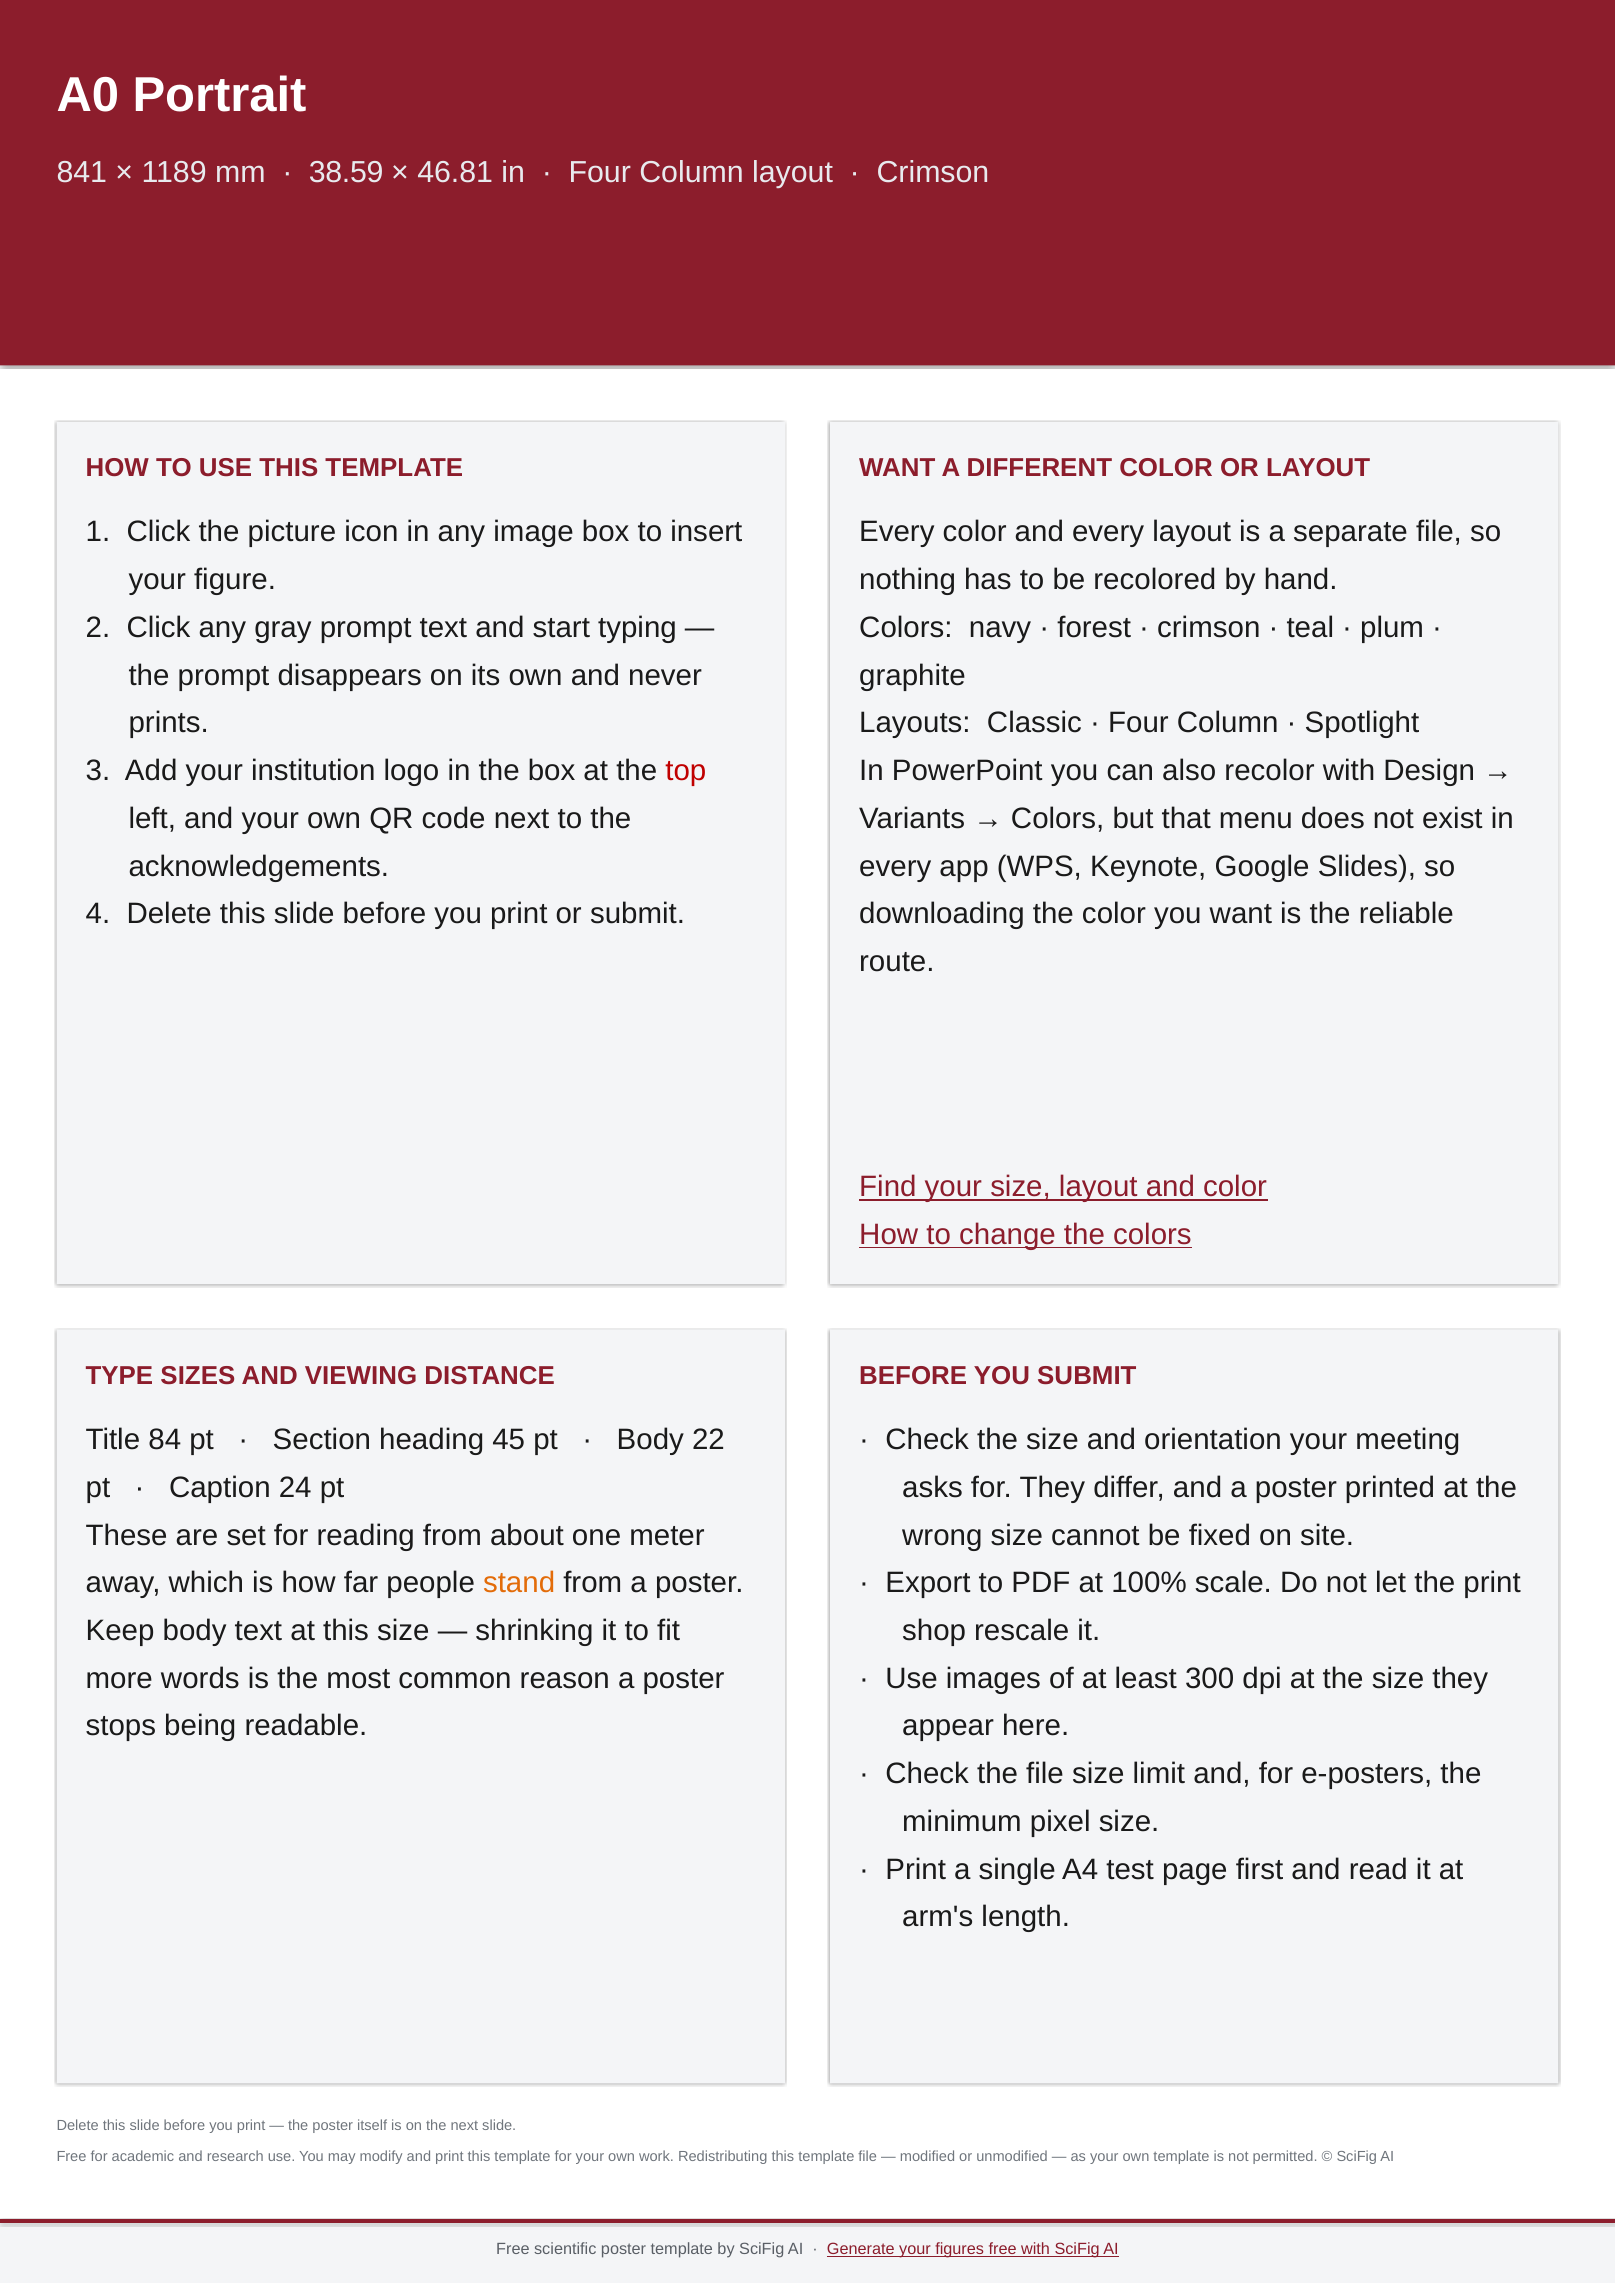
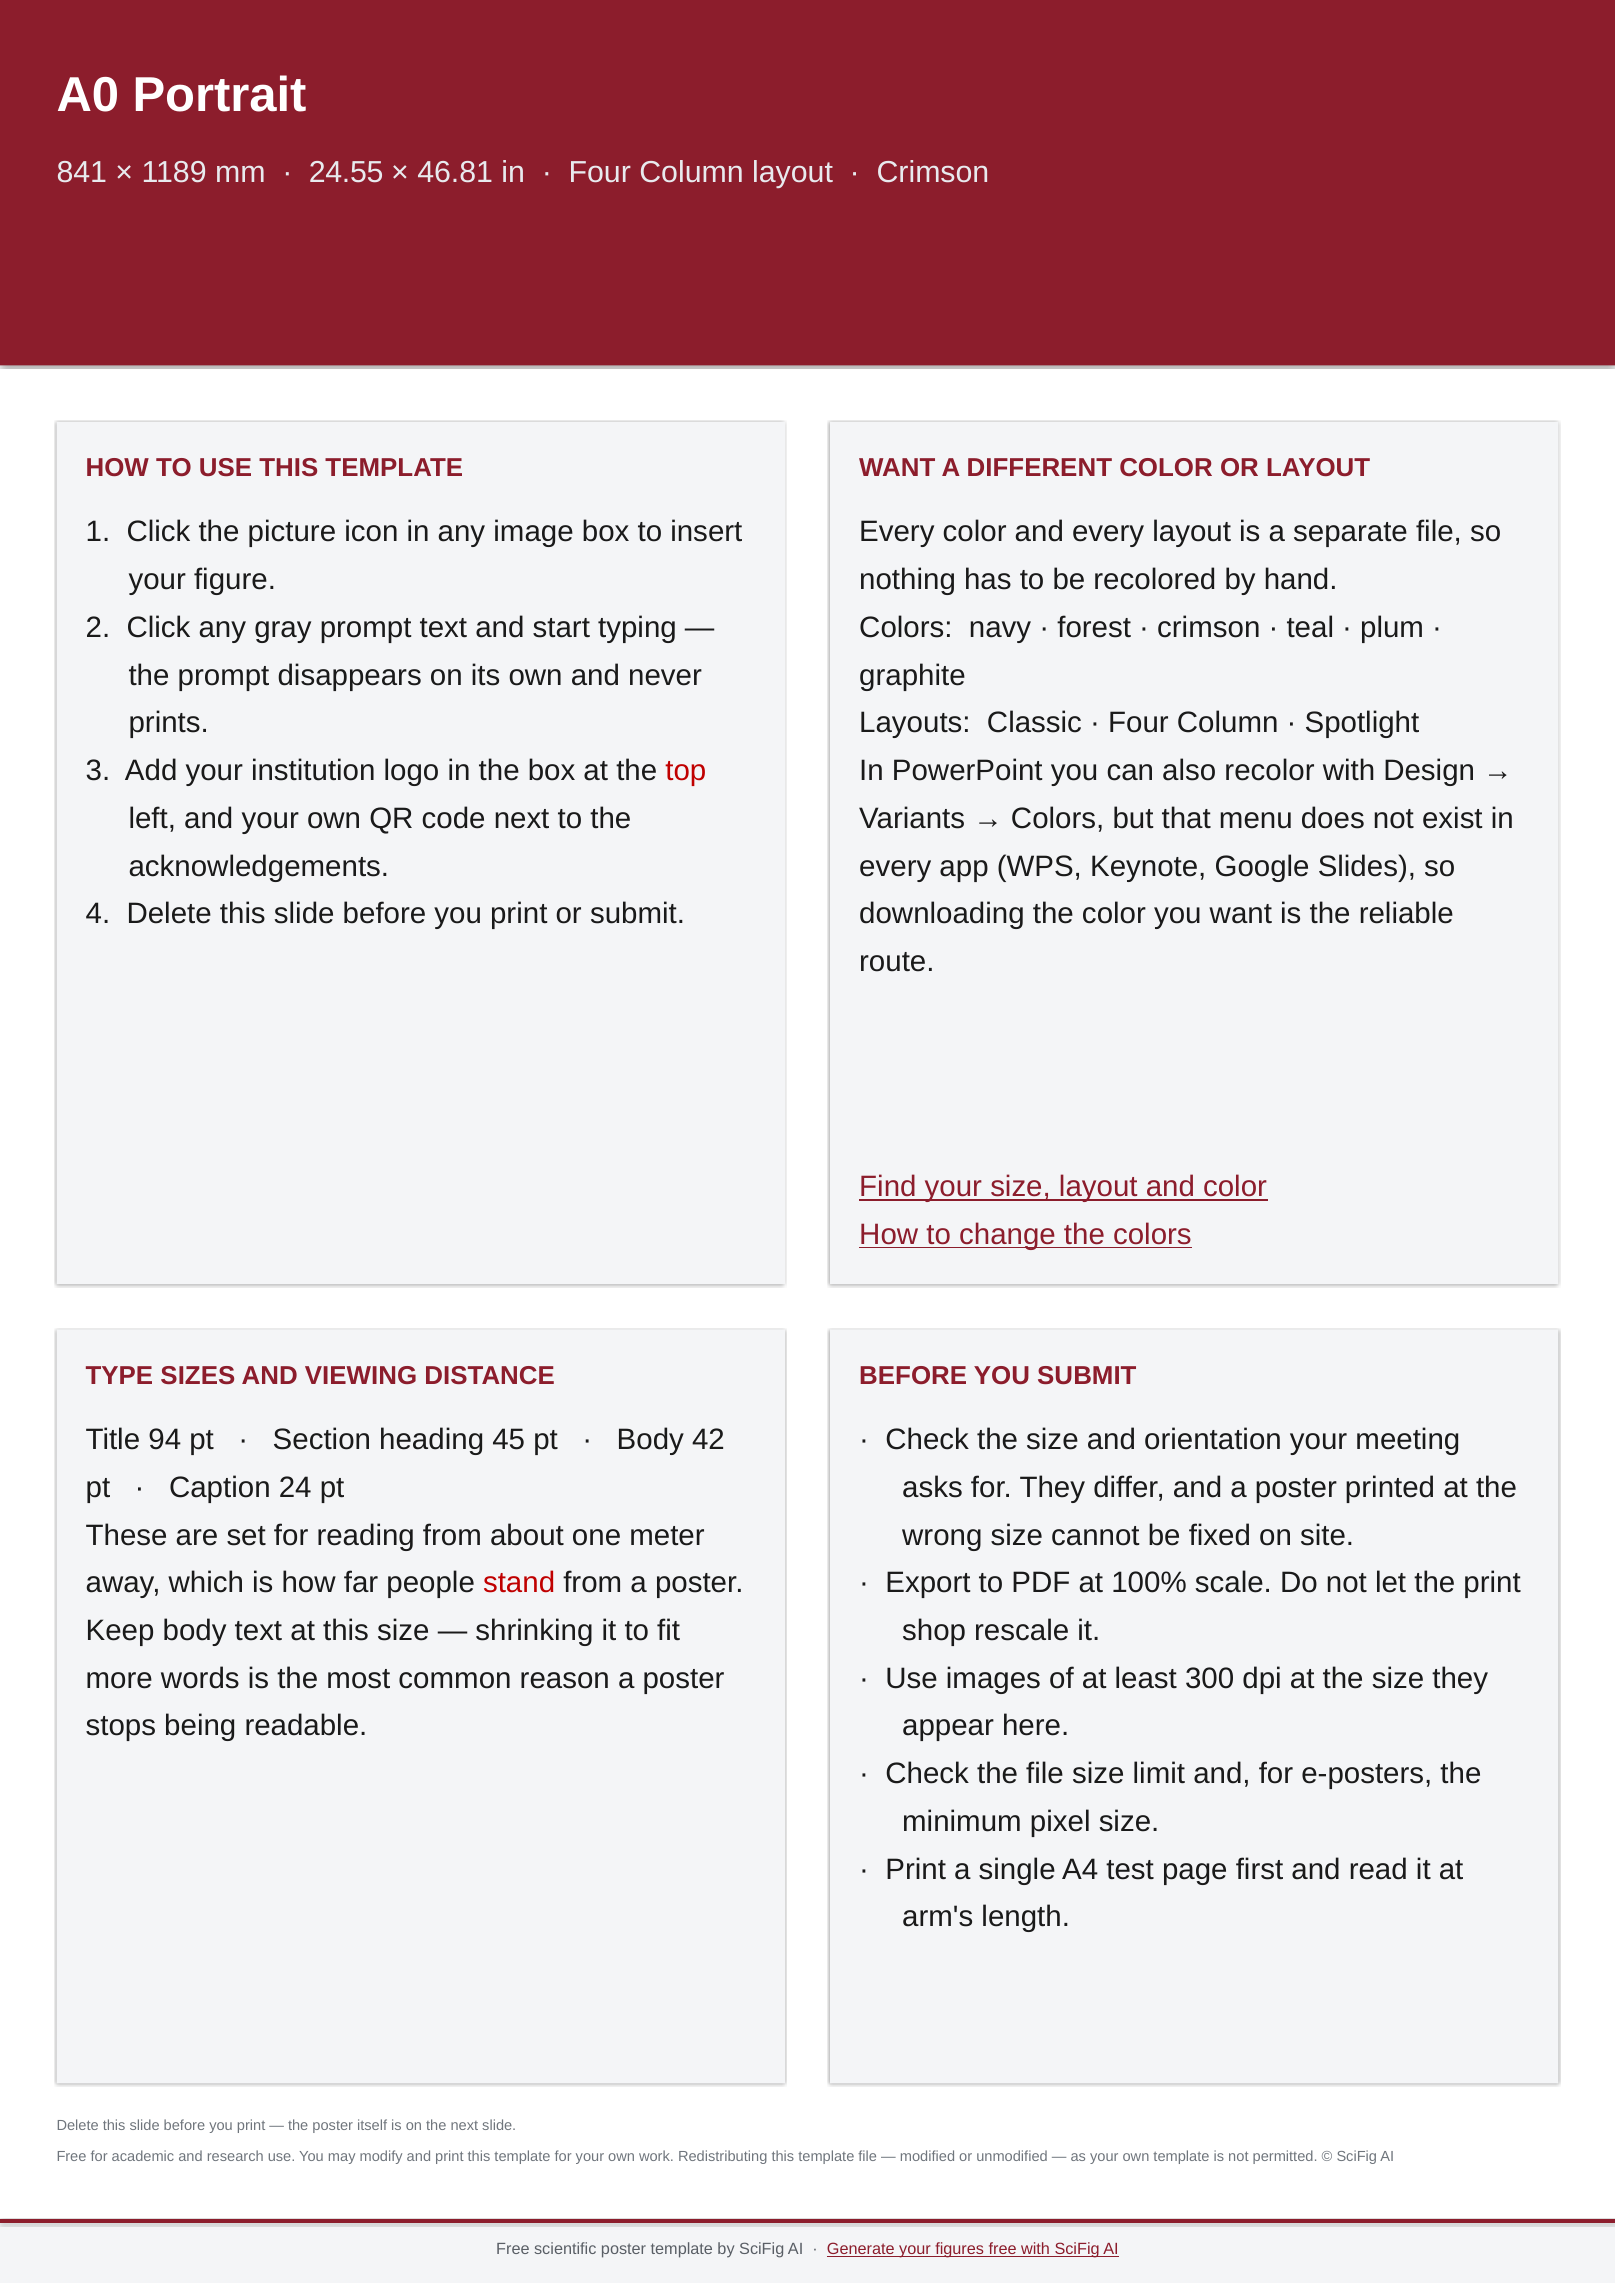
38.59: 38.59 -> 24.55
84: 84 -> 94
22: 22 -> 42
stand colour: orange -> red
